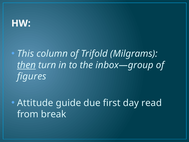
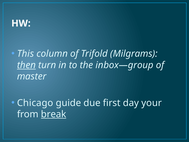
figures: figures -> master
Attitude: Attitude -> Chicago
read: read -> your
break underline: none -> present
